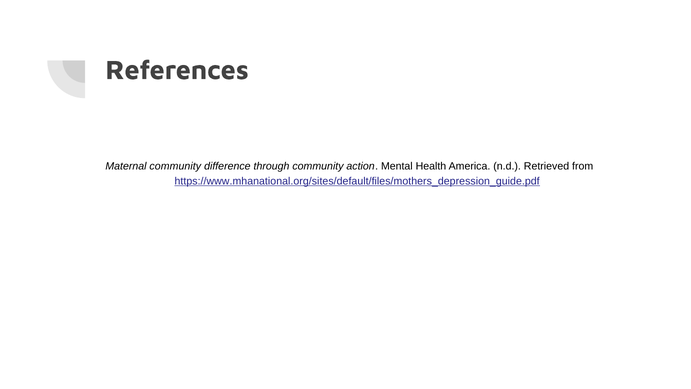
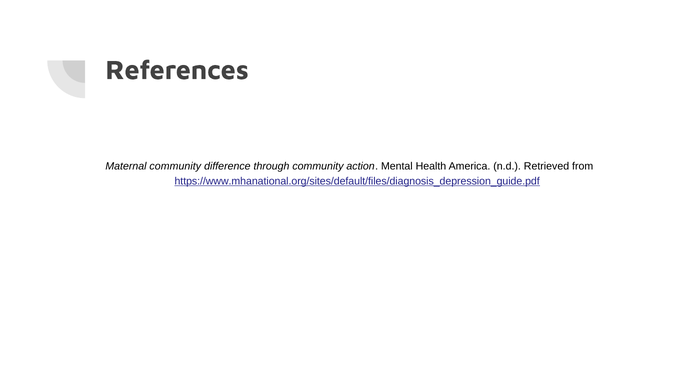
https://www.mhanational.org/sites/default/files/mothers_depression_guide.pdf: https://www.mhanational.org/sites/default/files/mothers_depression_guide.pdf -> https://www.mhanational.org/sites/default/files/diagnosis_depression_guide.pdf
